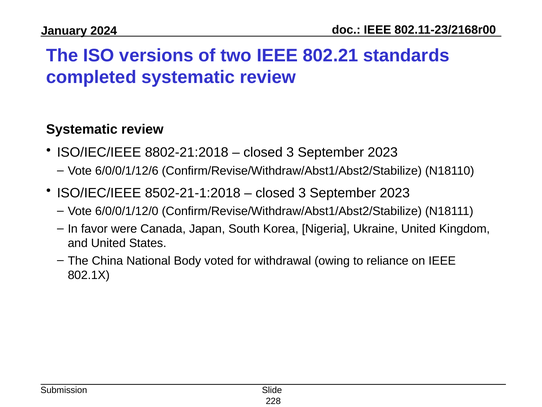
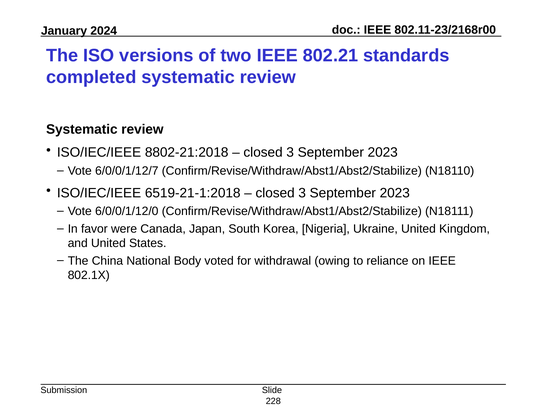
6/0/0/1/12/6: 6/0/0/1/12/6 -> 6/0/0/1/12/7
8502-21-1:2018: 8502-21-1:2018 -> 6519-21-1:2018
